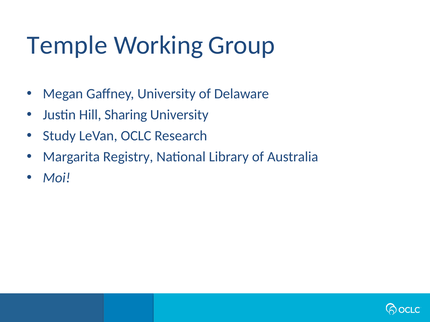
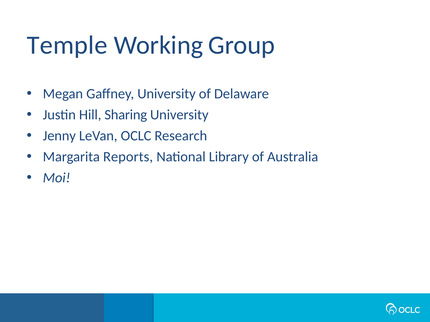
Study: Study -> Jenny
Registry: Registry -> Reports
